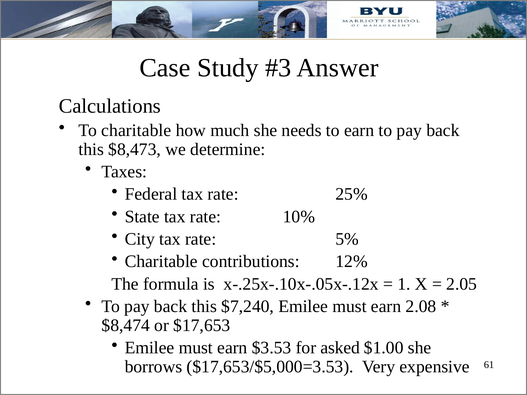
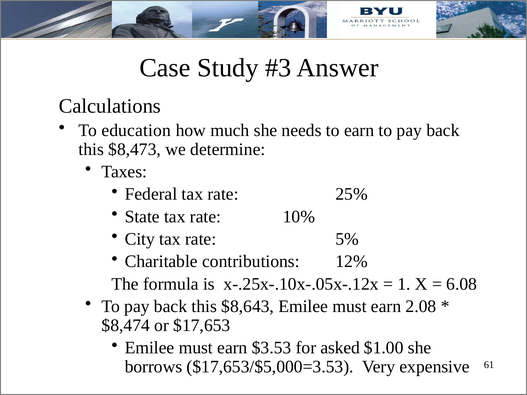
To charitable: charitable -> education
2.05: 2.05 -> 6.08
$7,240: $7,240 -> $8,643
